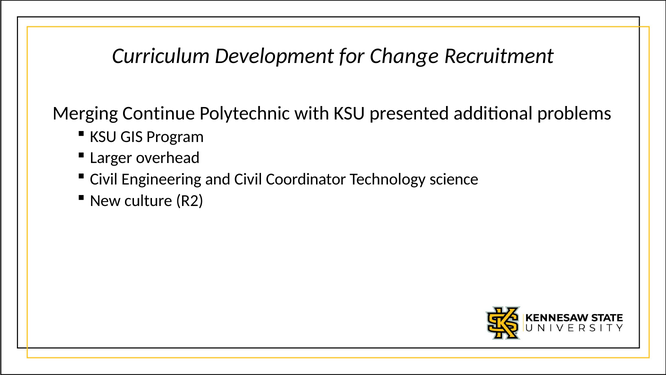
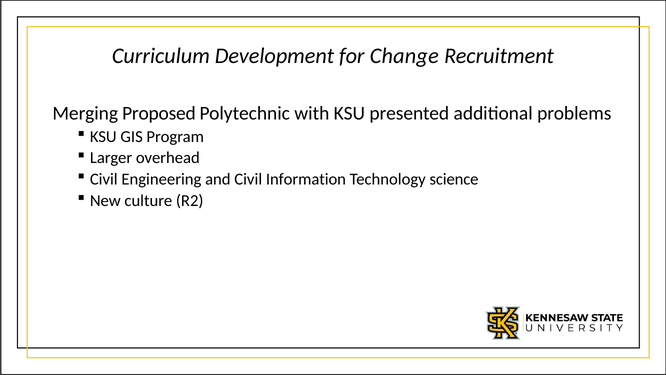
Continue: Continue -> Proposed
Coordinator: Coordinator -> Information
